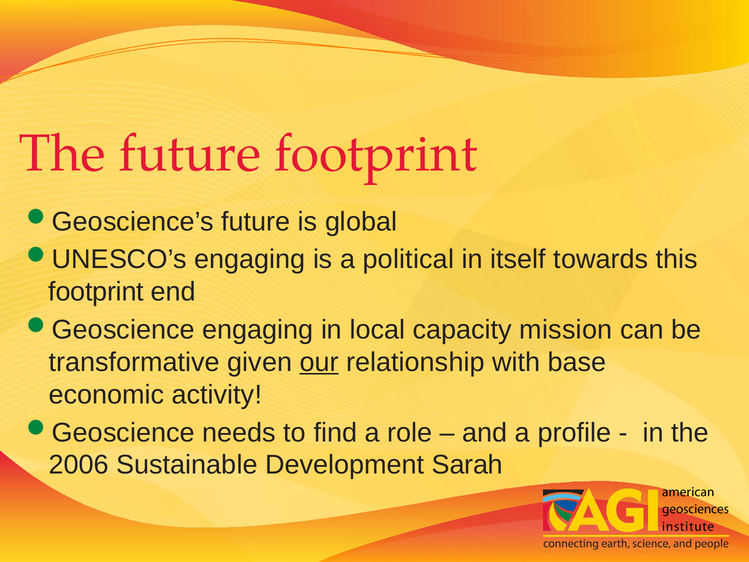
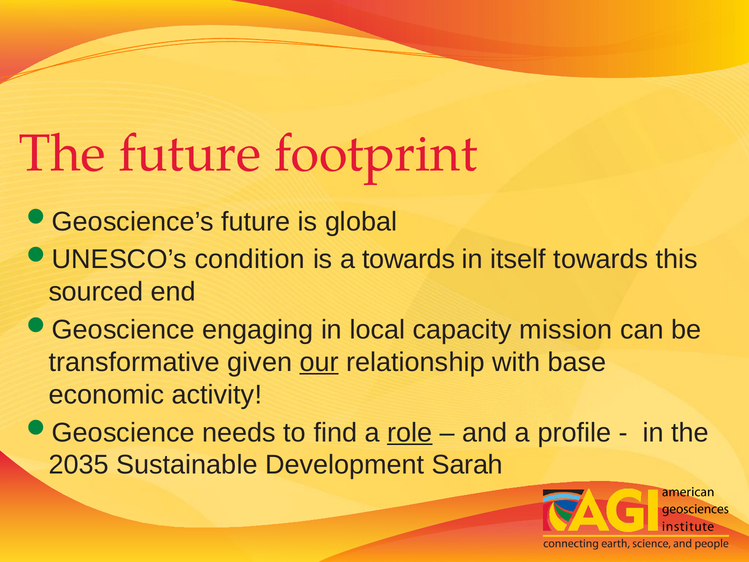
engaging at (250, 259): engaging -> condition
a political: political -> towards
footprint at (96, 292): footprint -> sourced
role underline: none -> present
2006: 2006 -> 2035
